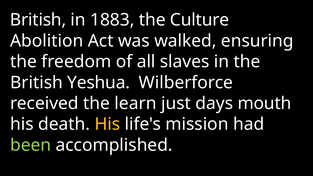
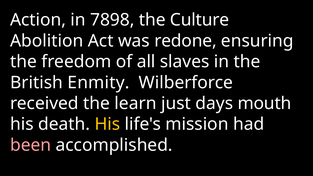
British at (38, 20): British -> Action
1883: 1883 -> 7898
walked: walked -> redone
Yeshua: Yeshua -> Enmity
been colour: light green -> pink
